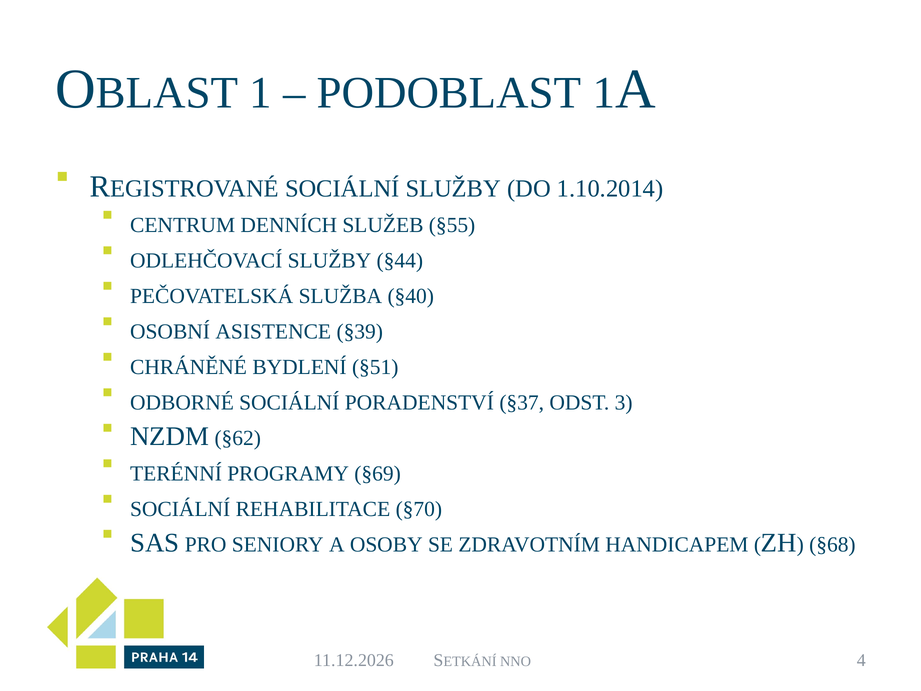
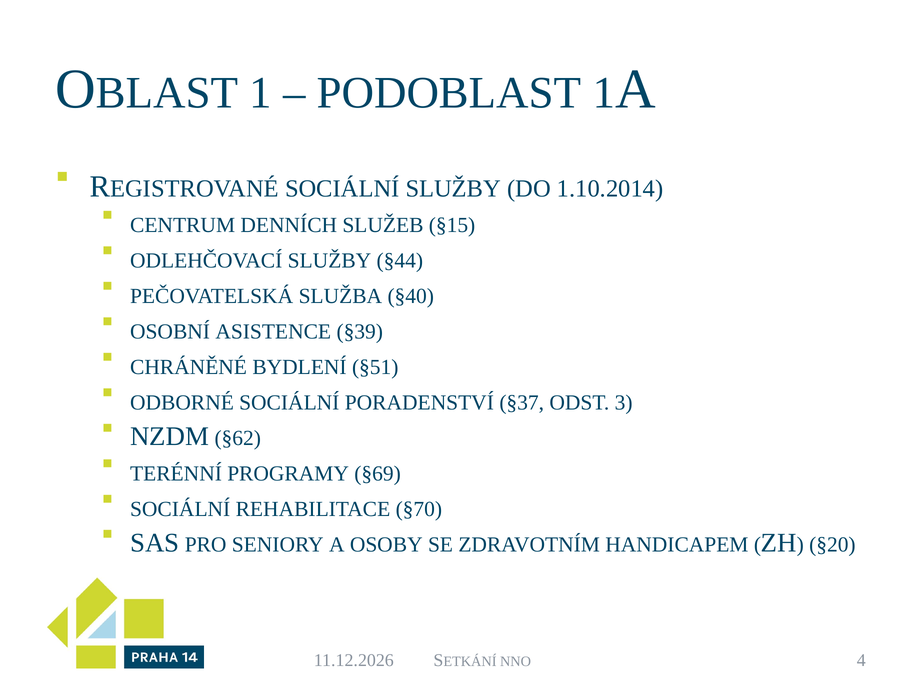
§55: §55 -> §15
§68: §68 -> §20
